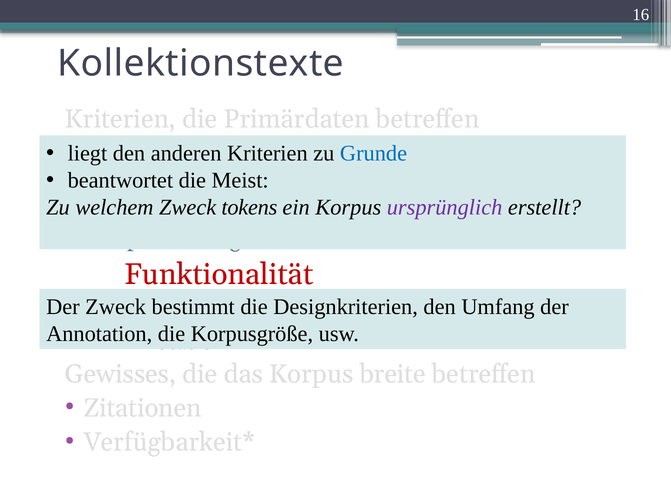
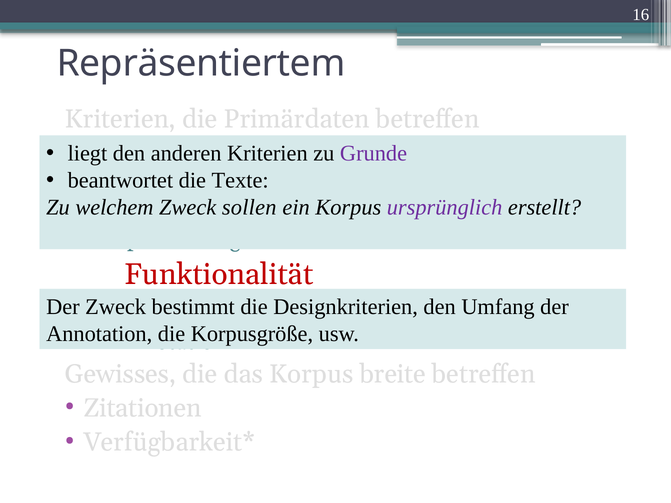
Kollektionstexte: Kollektionstexte -> Repräsentiertem
Grunde colour: blue -> purple
Meist: Meist -> Texte
tokens: tokens -> sollen
